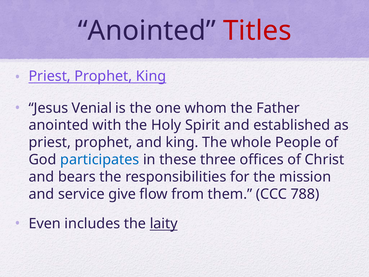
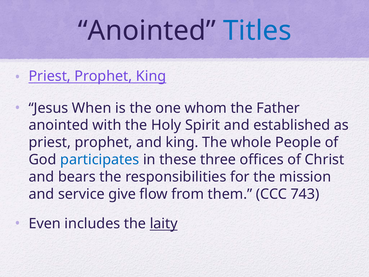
Titles colour: red -> blue
Venial: Venial -> When
788: 788 -> 743
